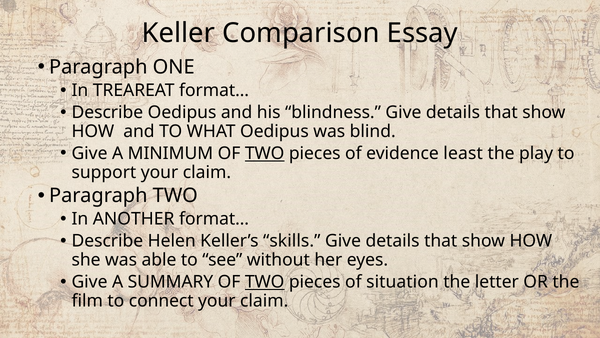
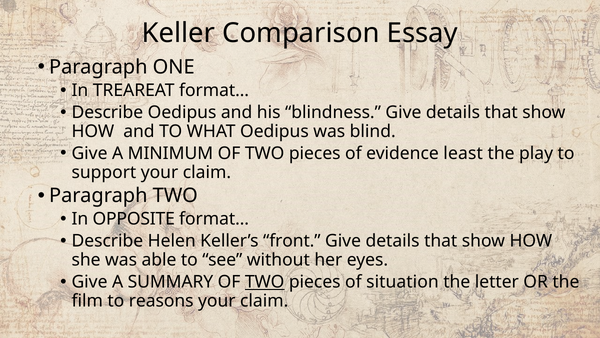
TWO at (265, 153) underline: present -> none
ANOTHER: ANOTHER -> OPPOSITE
skills: skills -> front
connect: connect -> reasons
